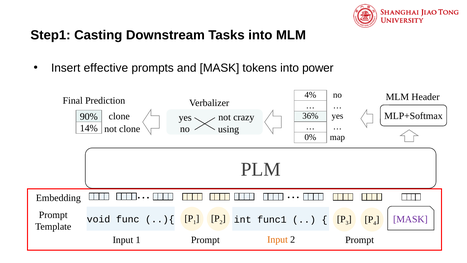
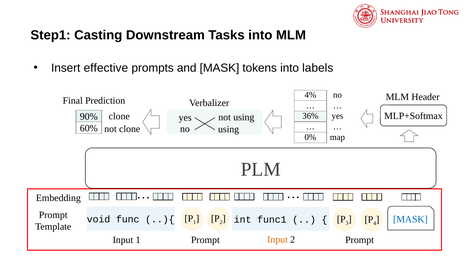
power: power -> labels
not crazy: crazy -> using
14%: 14% -> 60%
MASK at (410, 219) colour: purple -> blue
